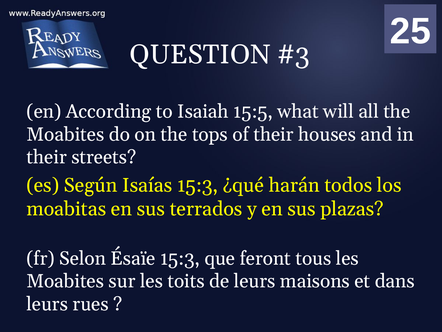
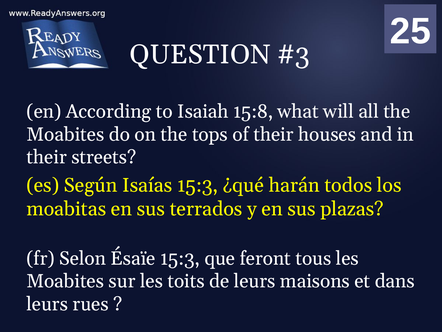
15:5: 15:5 -> 15:8
